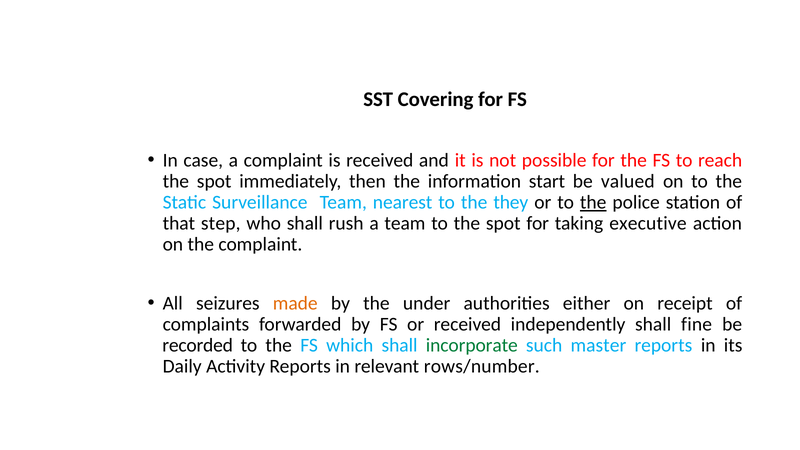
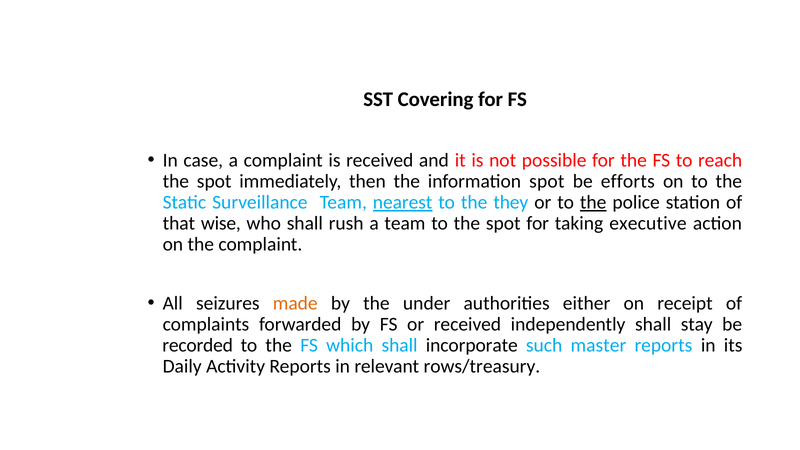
information start: start -> spot
valued: valued -> efforts
nearest underline: none -> present
step: step -> wise
fine: fine -> stay
incorporate colour: green -> black
rows/number: rows/number -> rows/treasury
